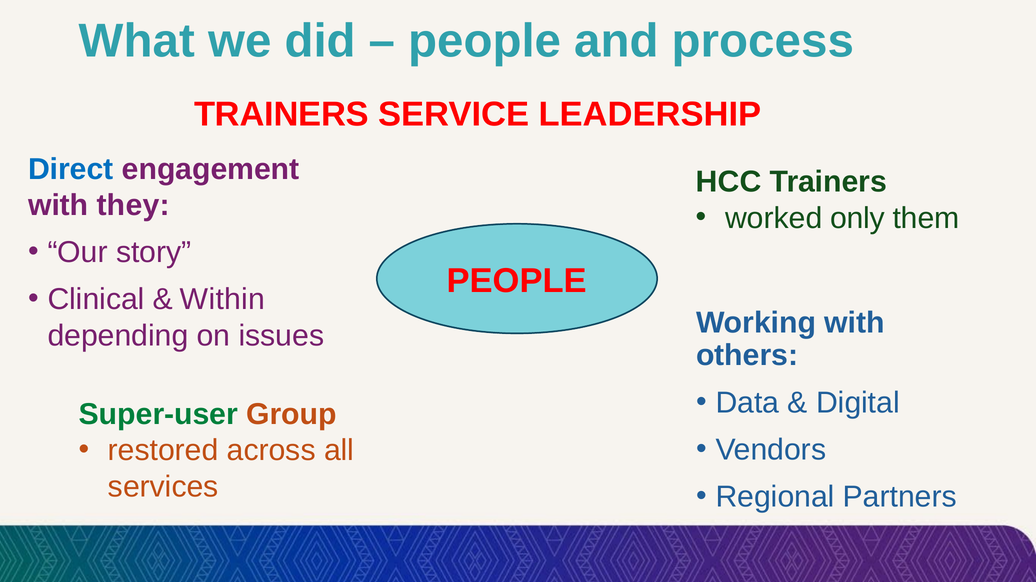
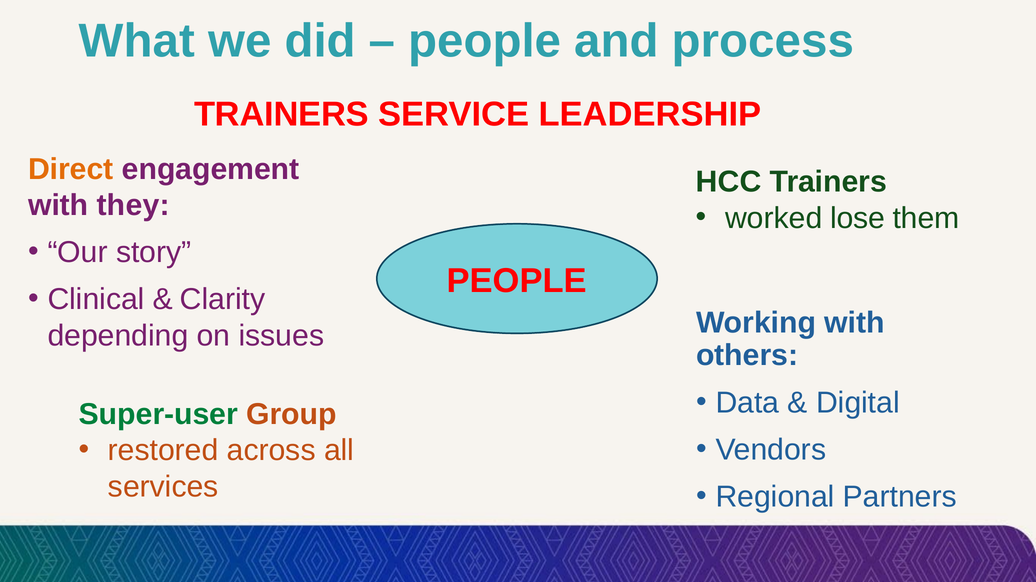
Direct colour: blue -> orange
only: only -> lose
Within: Within -> Clarity
